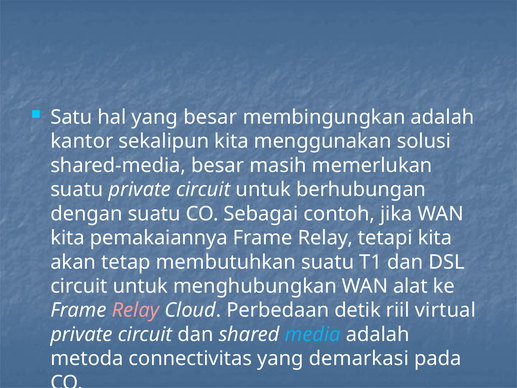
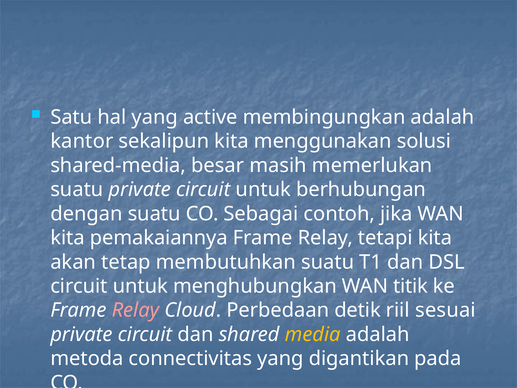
yang besar: besar -> active
alat: alat -> titik
virtual: virtual -> sesuai
media colour: light blue -> yellow
demarkasi: demarkasi -> digantikan
